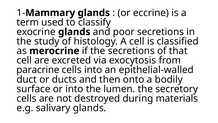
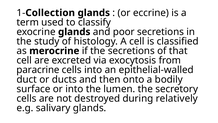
Mammary: Mammary -> Collection
materials: materials -> relatively
